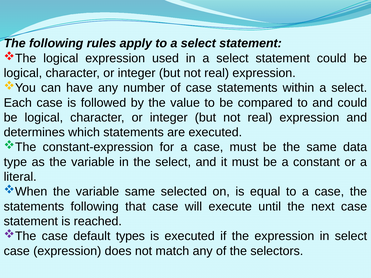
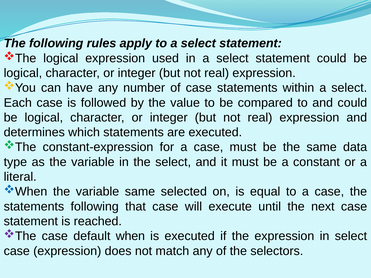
types: types -> when
